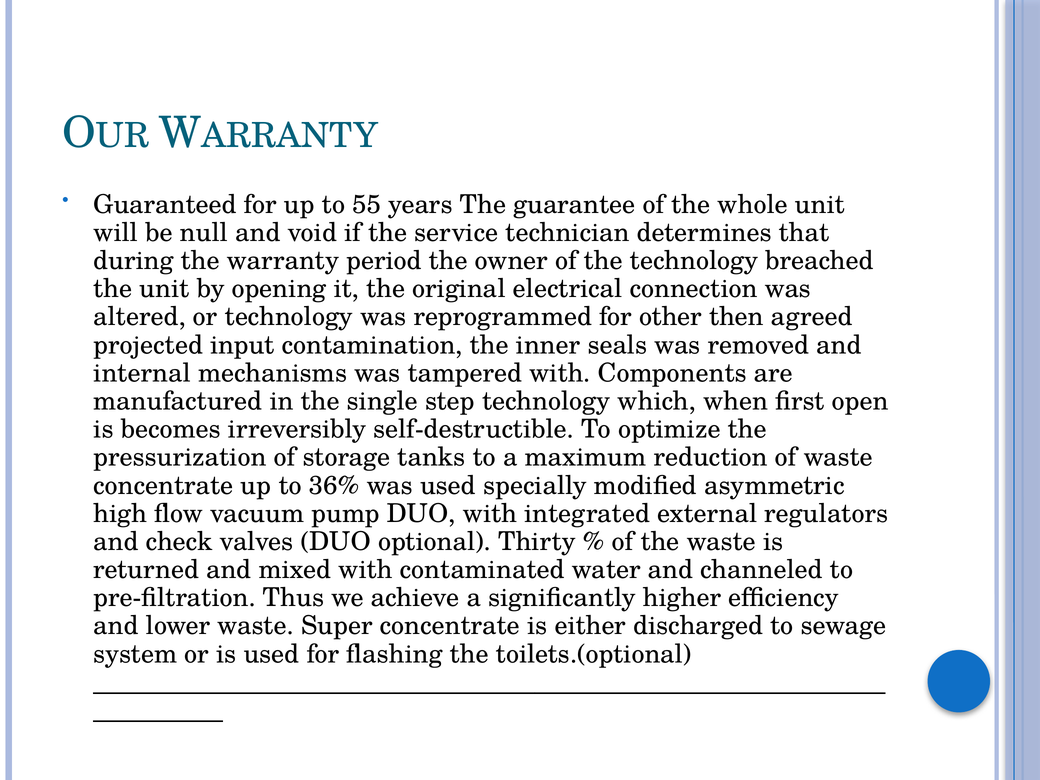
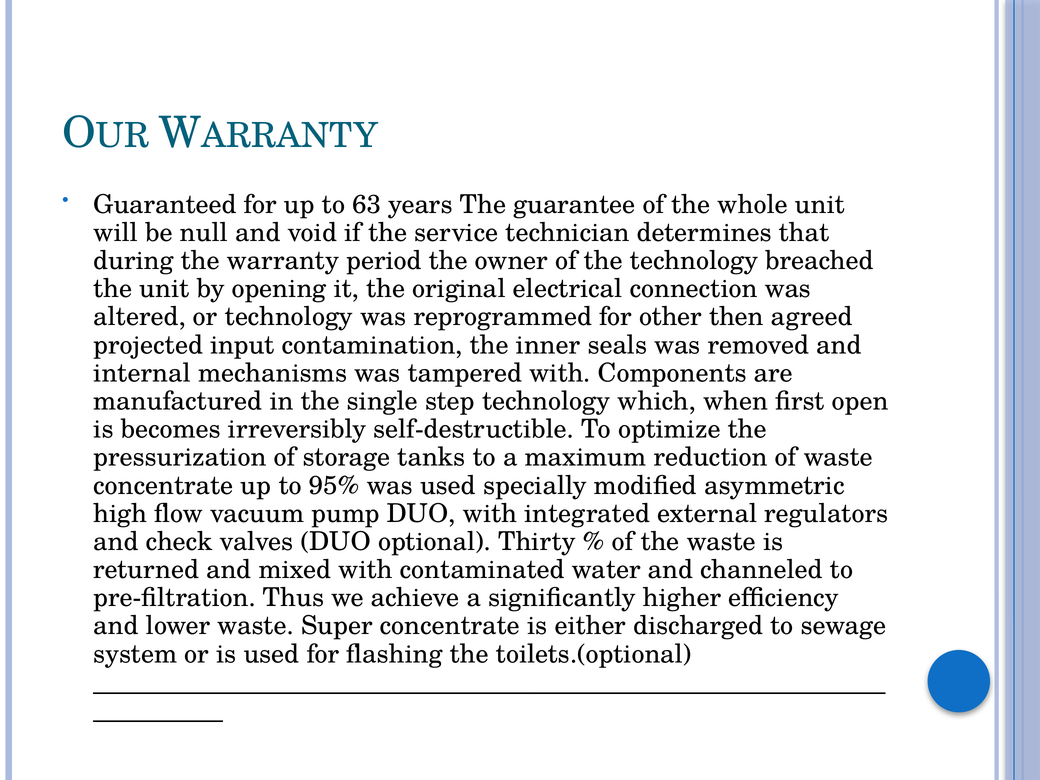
55: 55 -> 63
36%: 36% -> 95%
